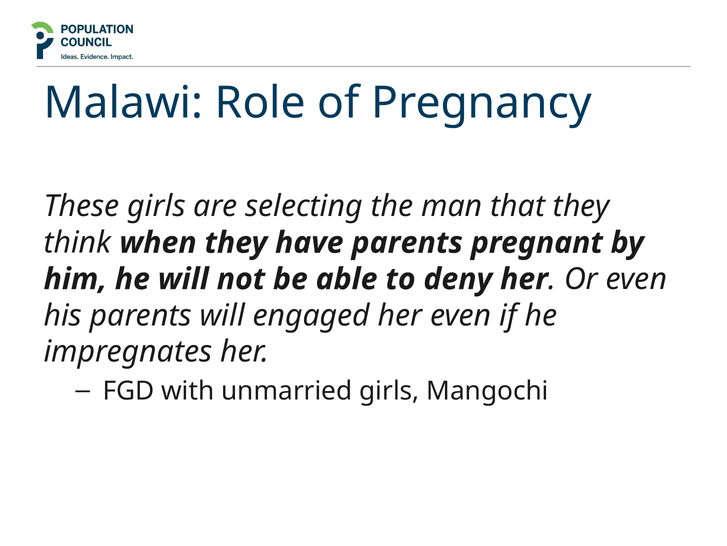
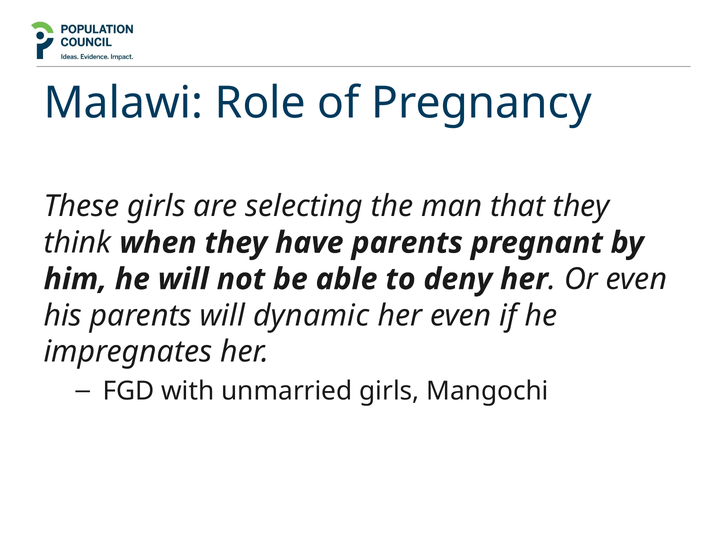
engaged: engaged -> dynamic
